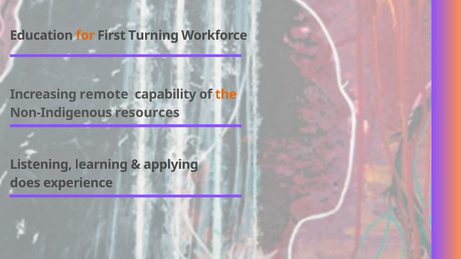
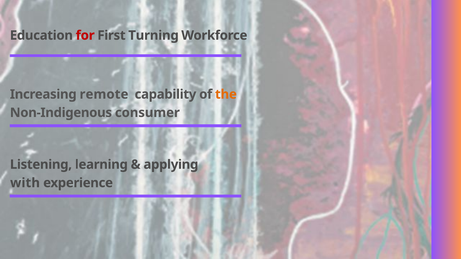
for colour: orange -> red
resources: resources -> consumer
does: does -> with
